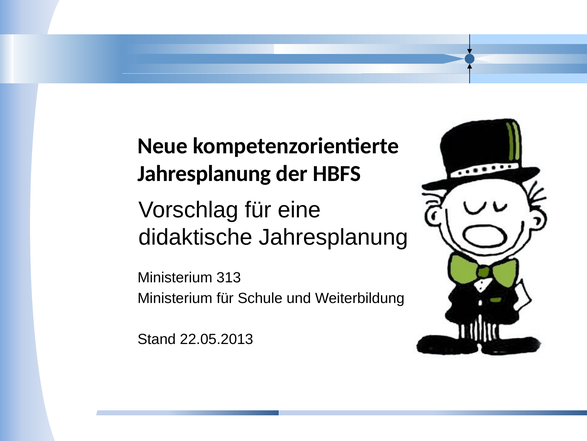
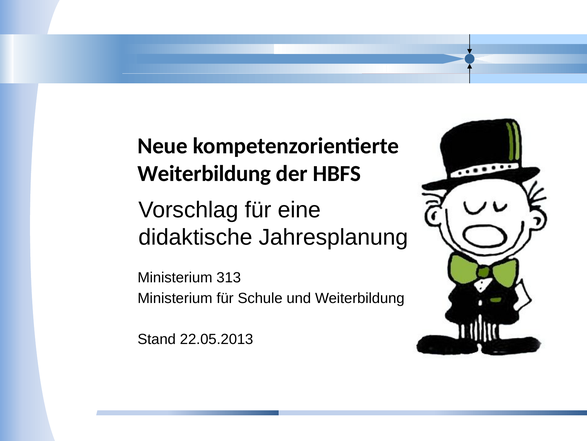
Jahresplanung at (204, 173): Jahresplanung -> Weiterbildung
